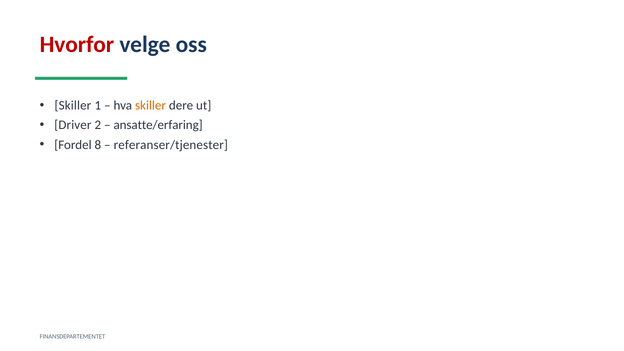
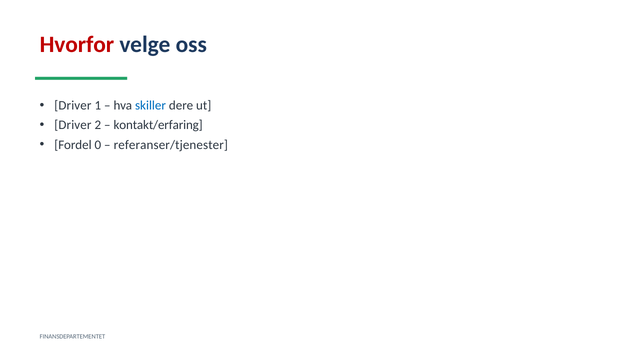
Skiller at (73, 106): Skiller -> Driver
skiller at (150, 106) colour: orange -> blue
ansatte/erfaring: ansatte/erfaring -> kontakt/erfaring
8: 8 -> 0
